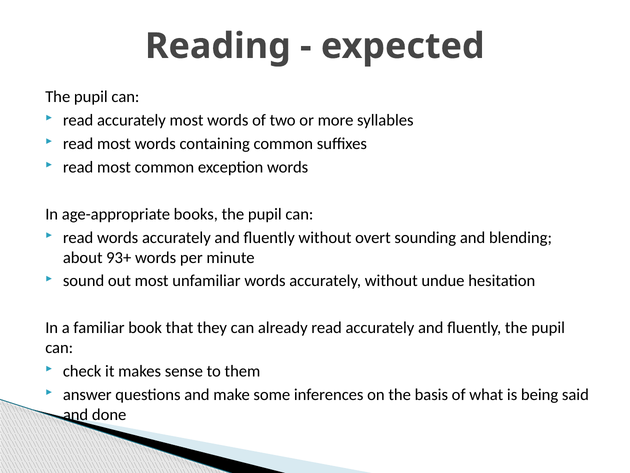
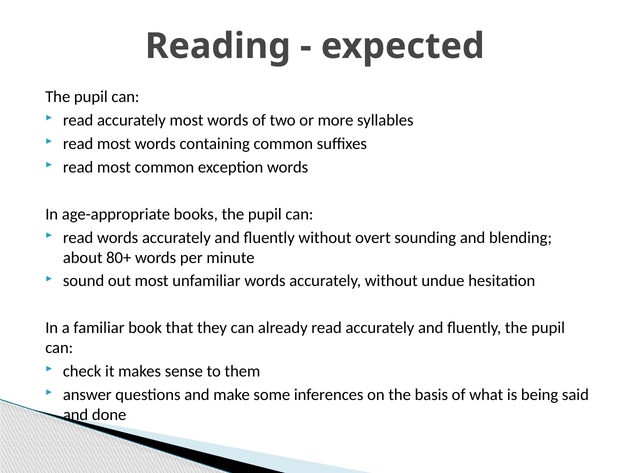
93+: 93+ -> 80+
